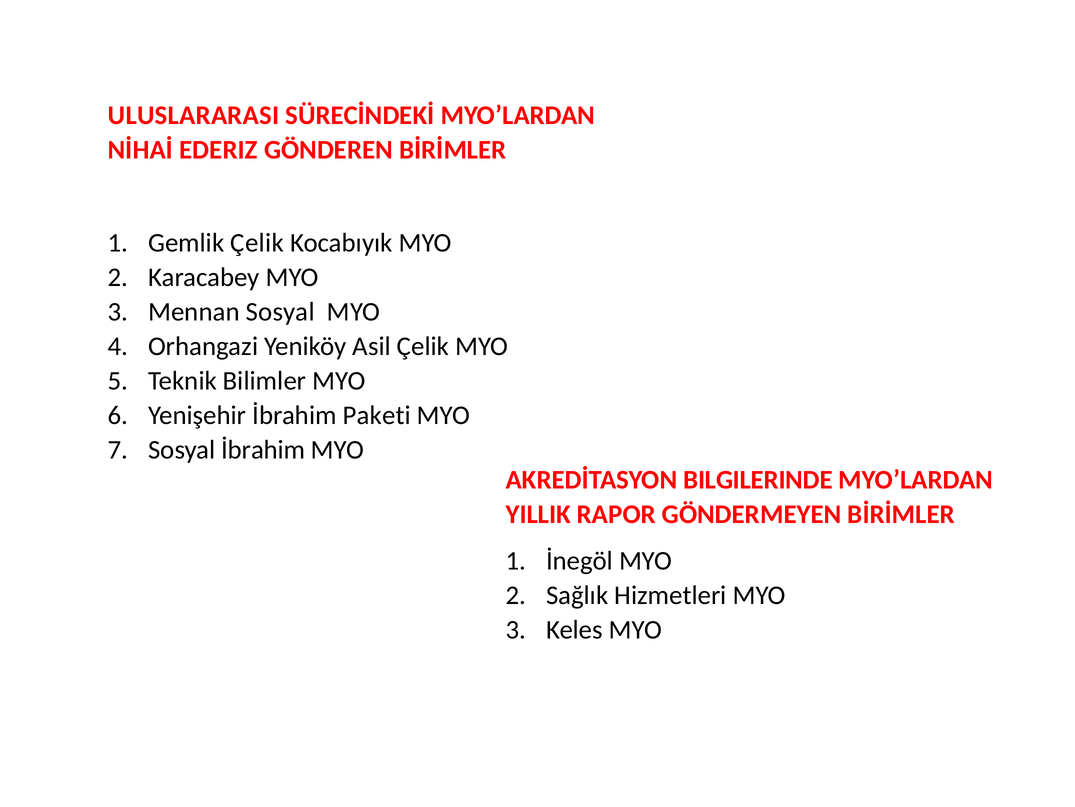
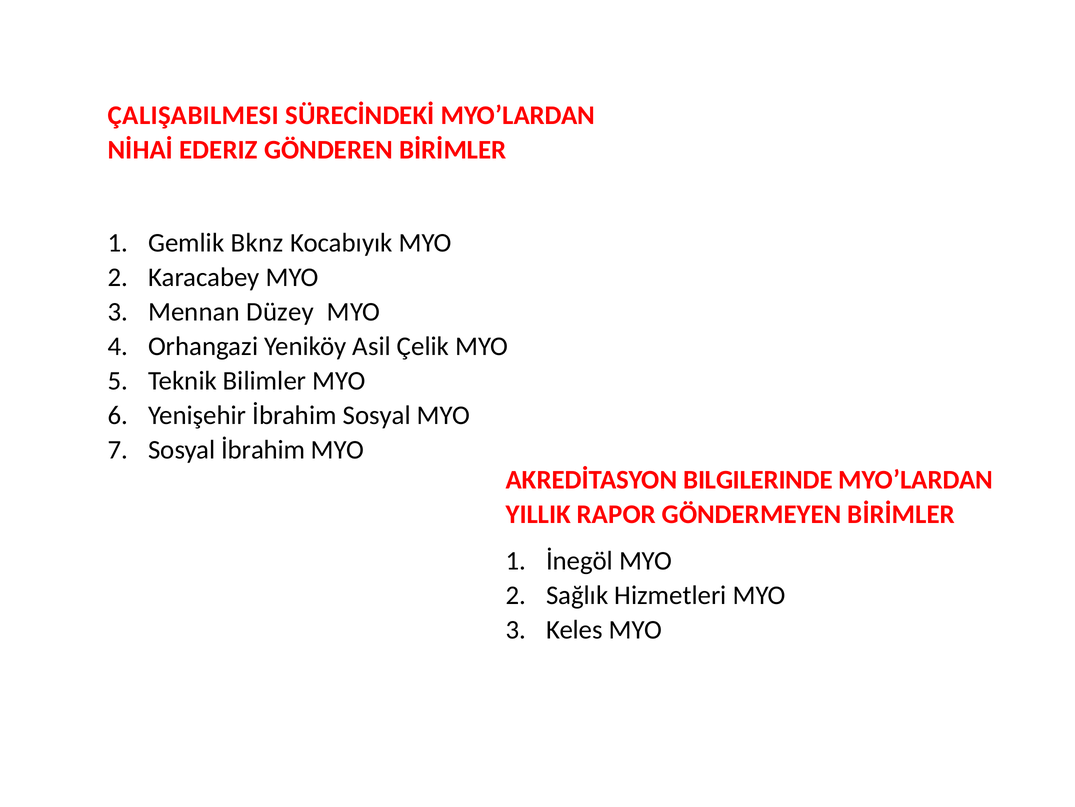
ULUSLARARASI: ULUSLARARASI -> ÇALIŞABILMESI
Gemlik Çelik: Çelik -> Bknz
Mennan Sosyal: Sosyal -> Düzey
İbrahim Paketi: Paketi -> Sosyal
